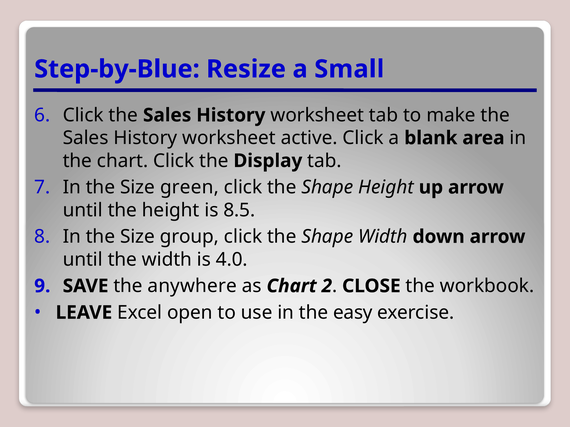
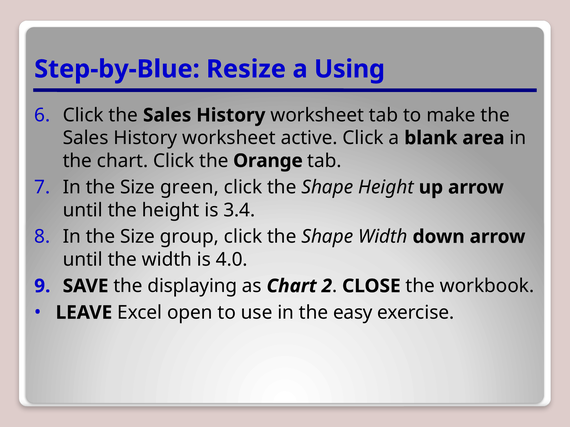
Small: Small -> Using
Display: Display -> Orange
8.5: 8.5 -> 3.4
anywhere: anywhere -> displaying
